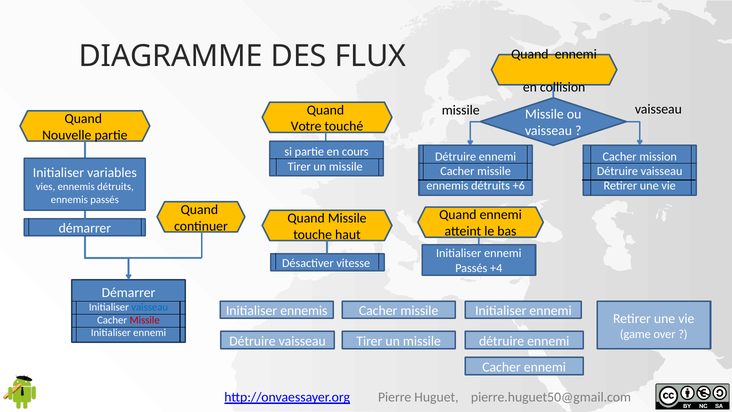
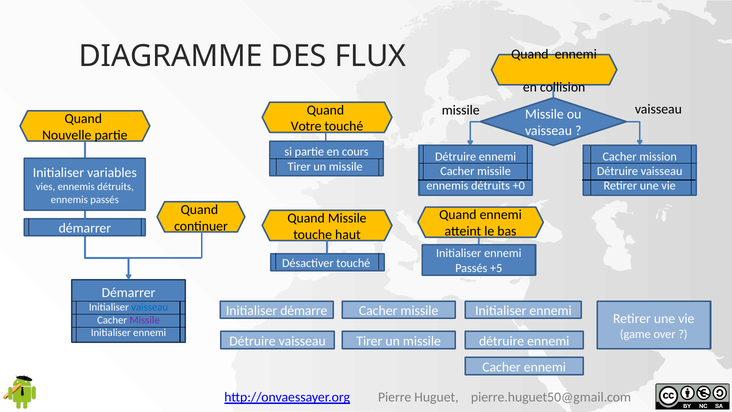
+6: +6 -> +0
Désactiver vitesse: vitesse -> touché
+4: +4 -> +5
Initialiser ennemis: ennemis -> démarre
Missile at (145, 320) colour: red -> purple
